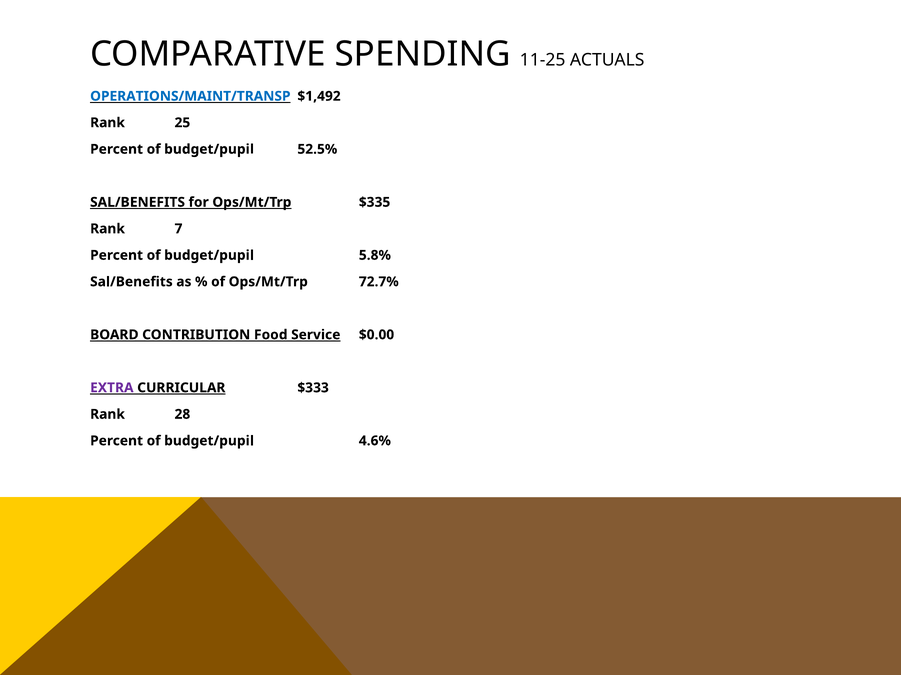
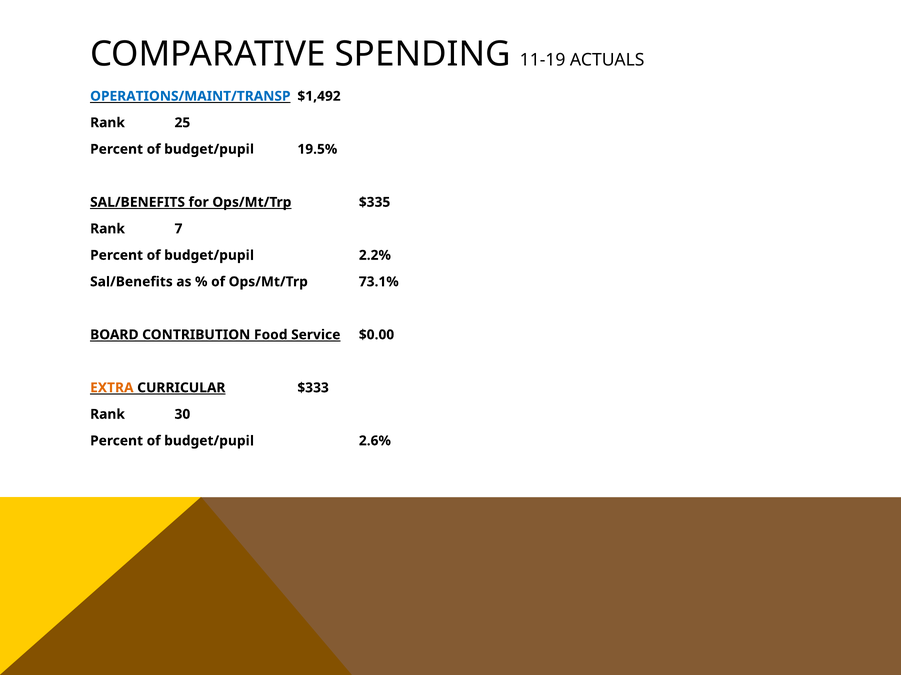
11-25: 11-25 -> 11-19
52.5%: 52.5% -> 19.5%
5.8%: 5.8% -> 2.2%
72.7%: 72.7% -> 73.1%
EXTRA colour: purple -> orange
28: 28 -> 30
4.6%: 4.6% -> 2.6%
